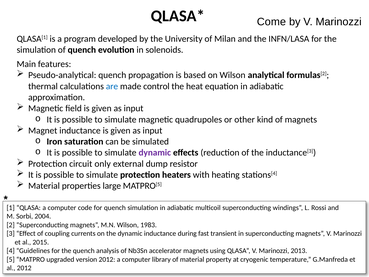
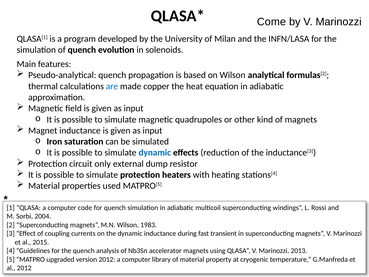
control: control -> copper
dynamic at (155, 153) colour: purple -> blue
large: large -> used
